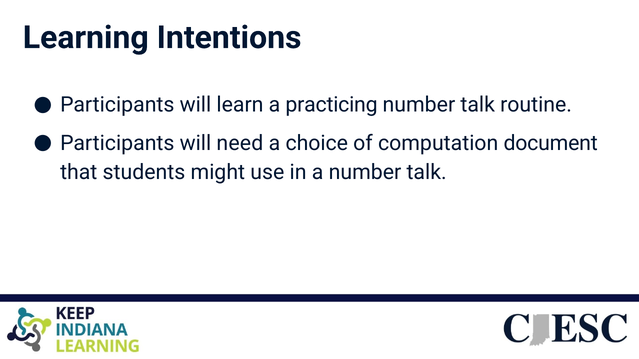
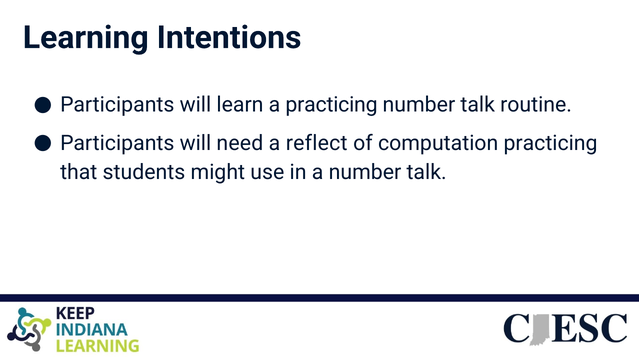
choice: choice -> reflect
computation document: document -> practicing
